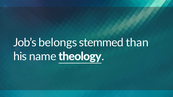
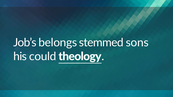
than: than -> sons
name: name -> could
